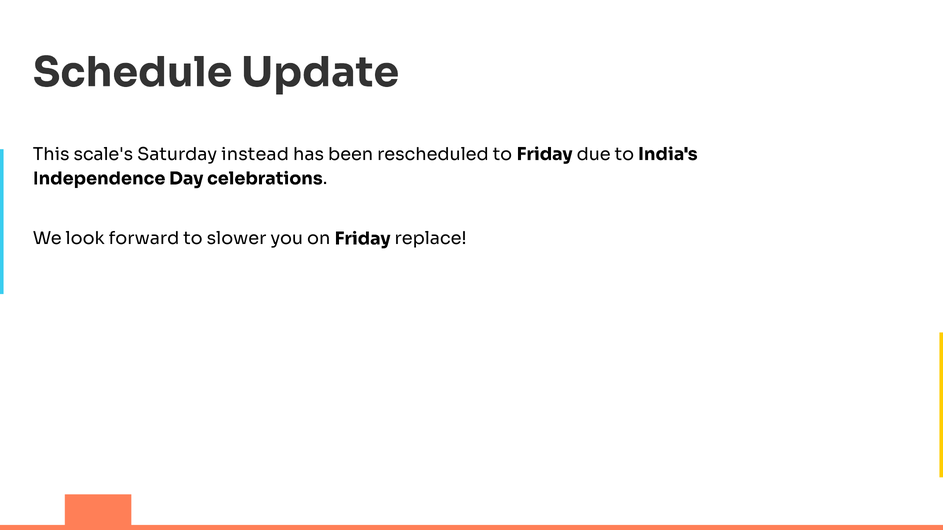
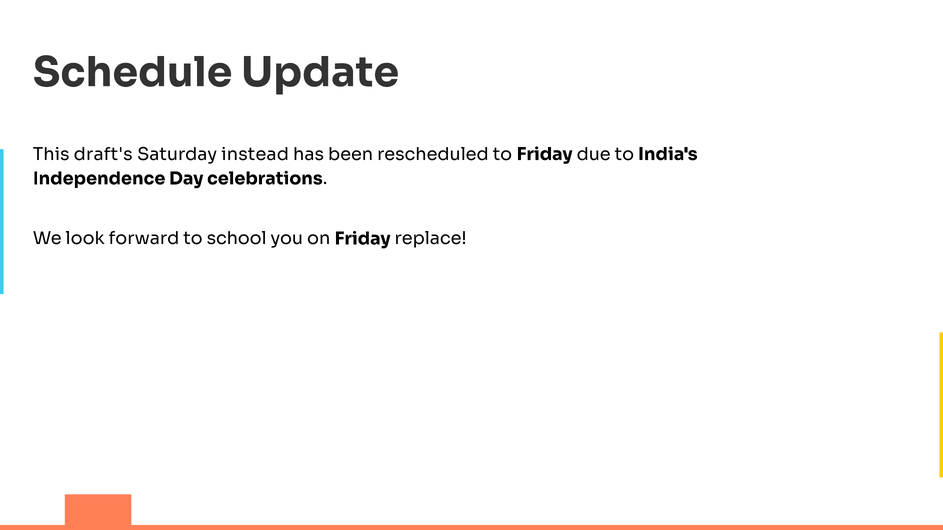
scale's: scale's -> draft's
slower: slower -> school
